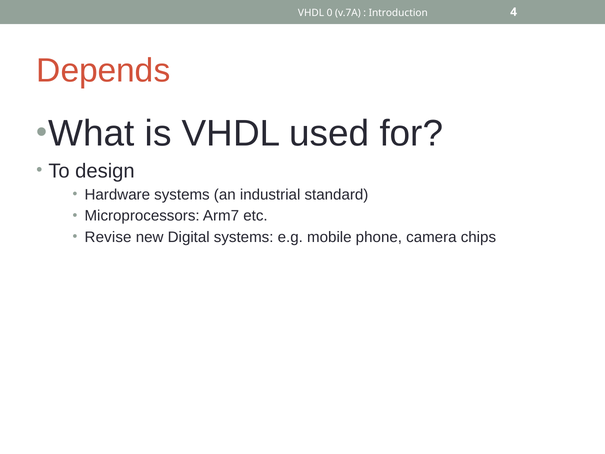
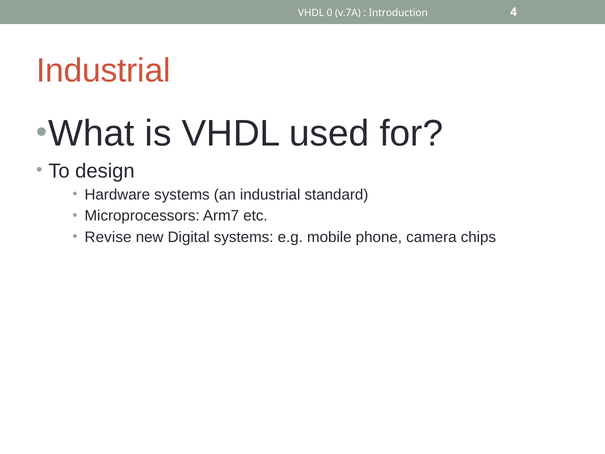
Depends at (103, 70): Depends -> Industrial
